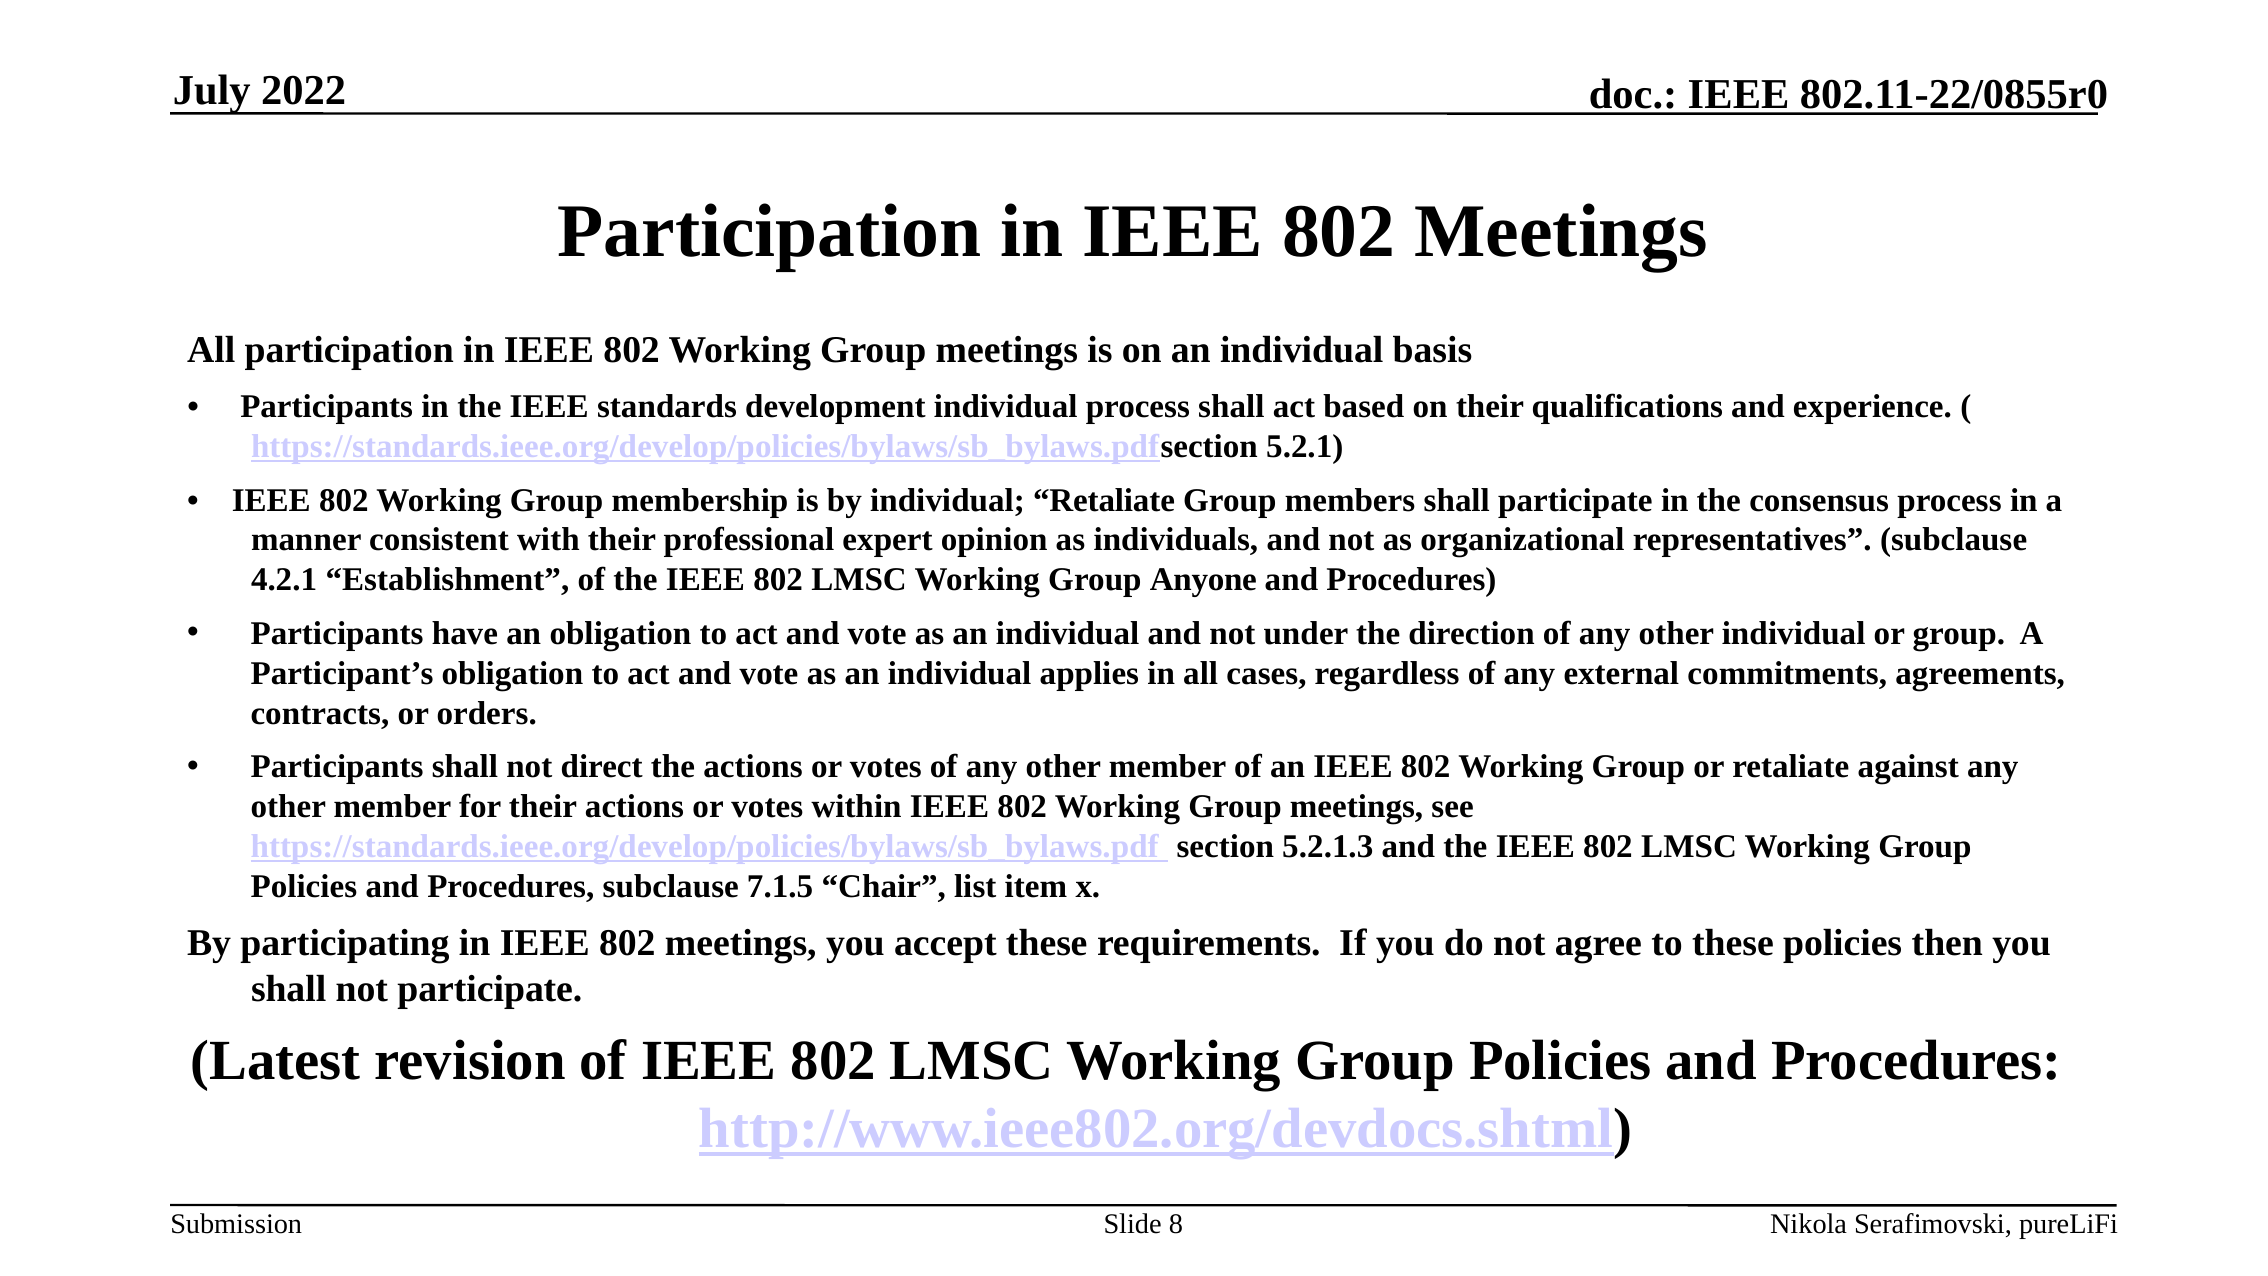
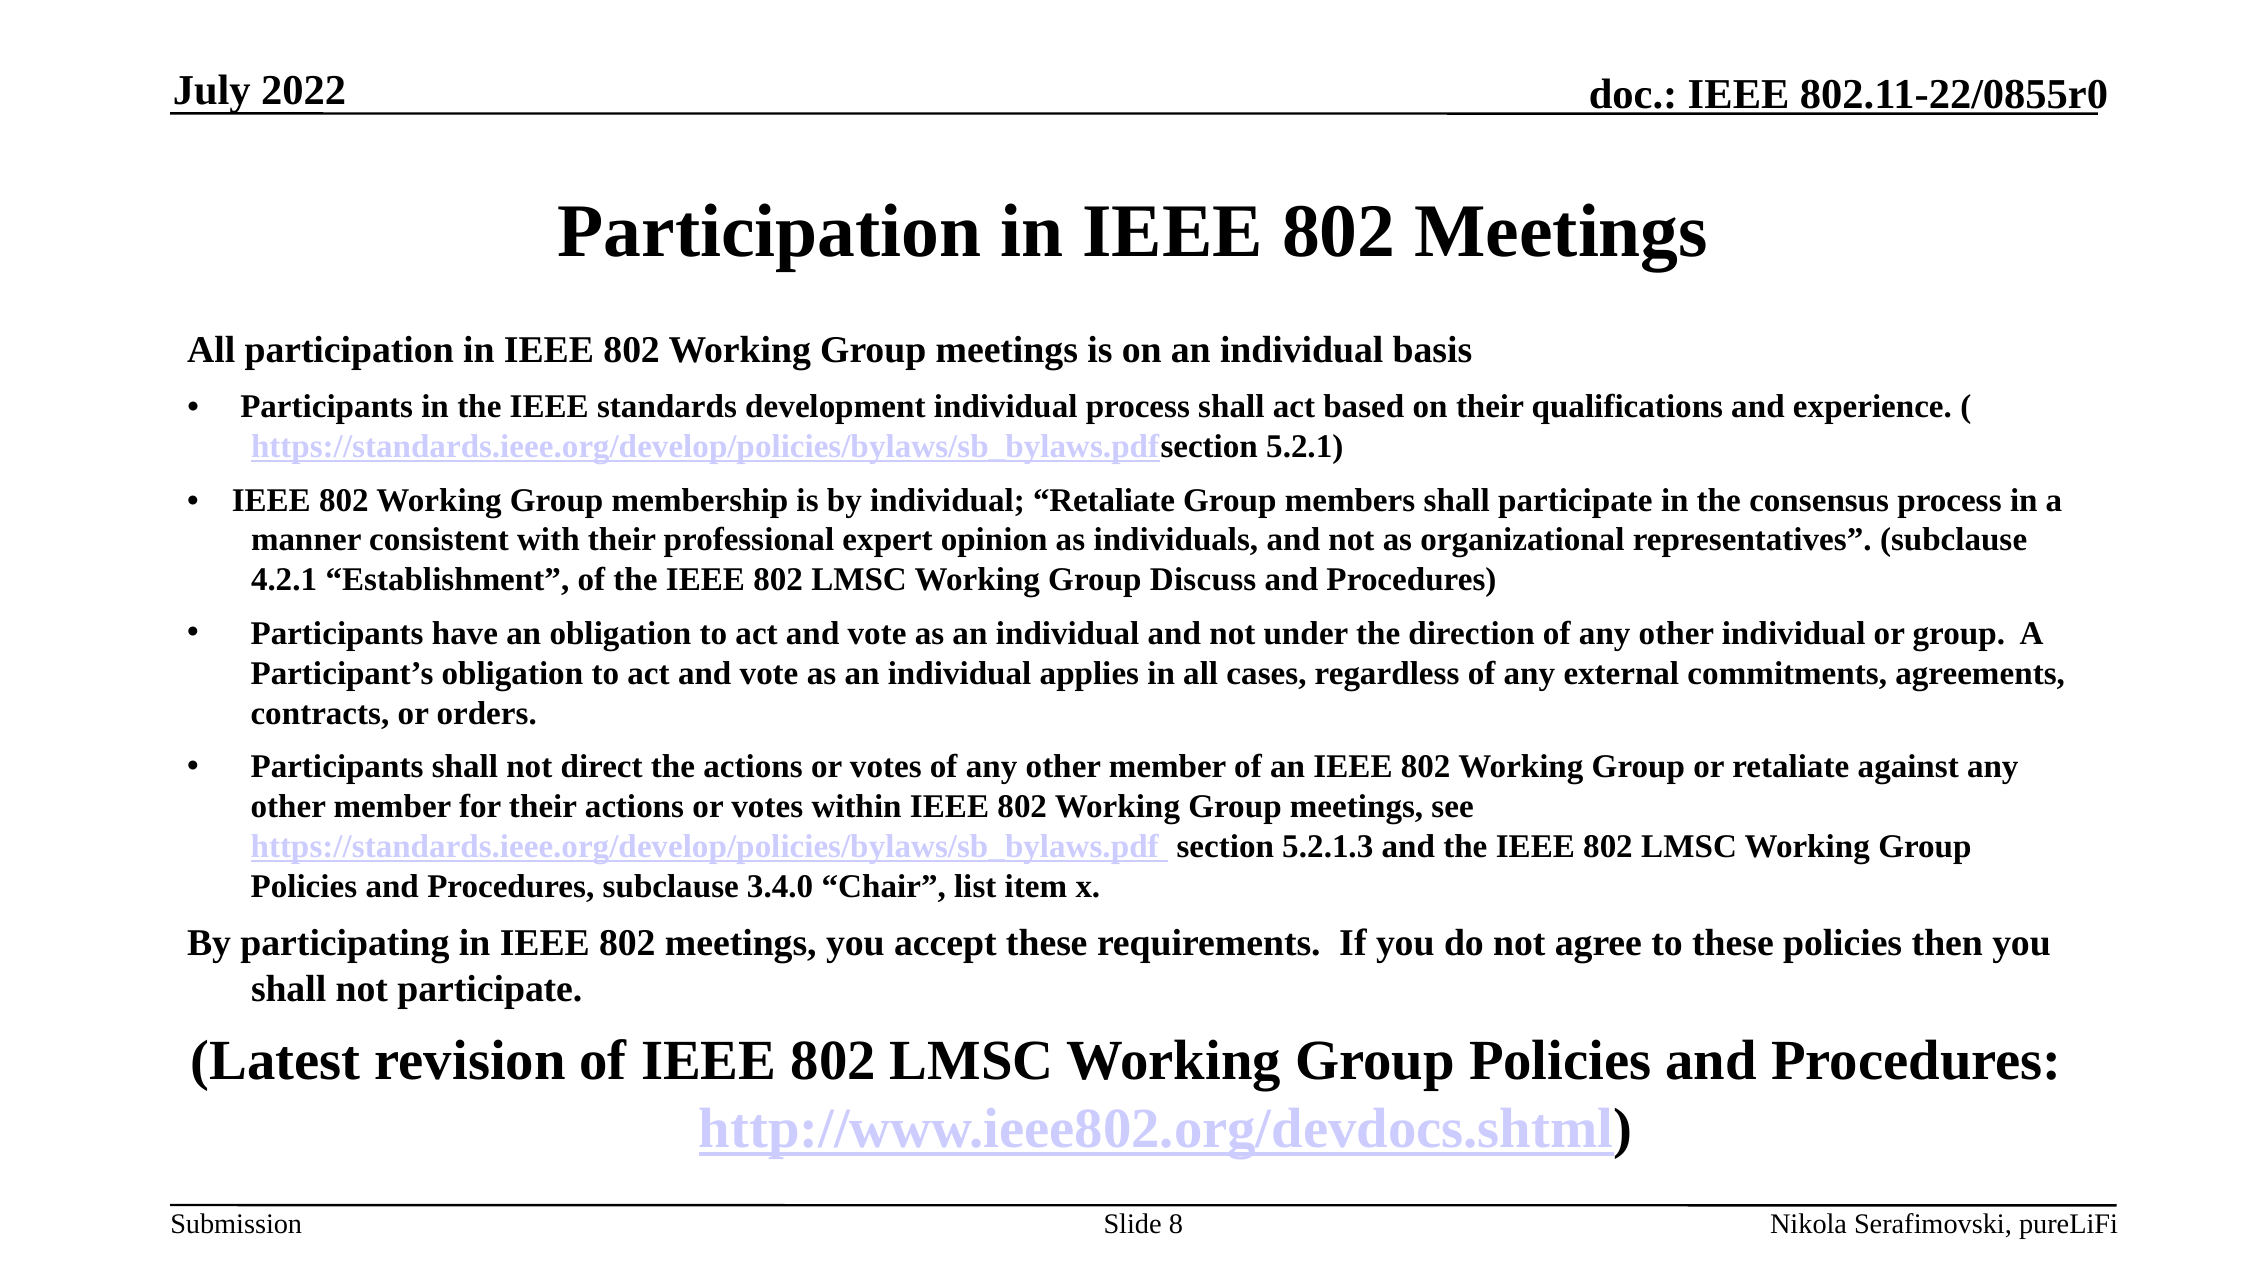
Anyone: Anyone -> Discuss
7.1.5: 7.1.5 -> 3.4.0
